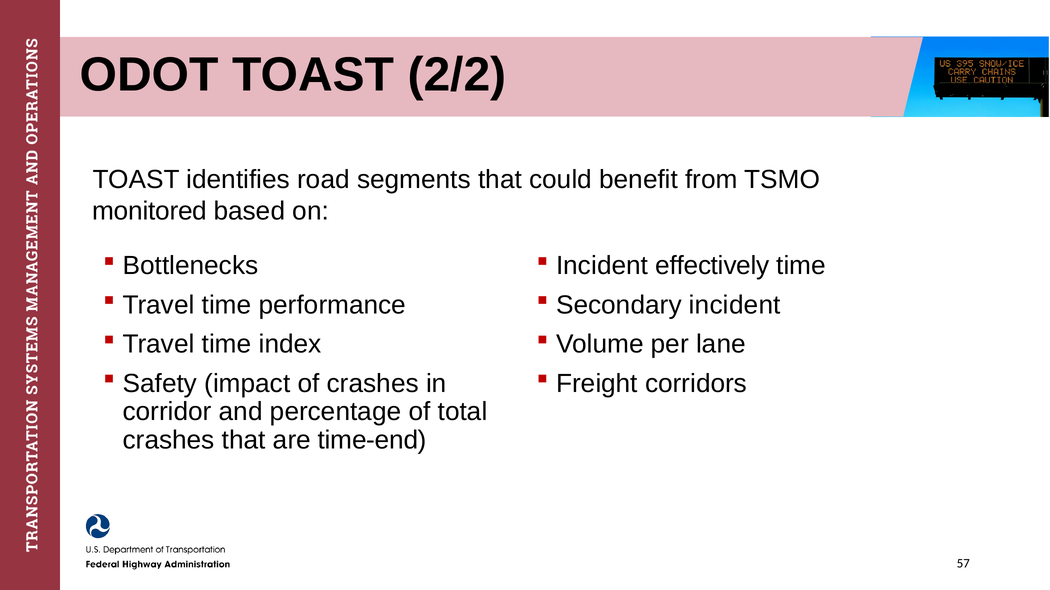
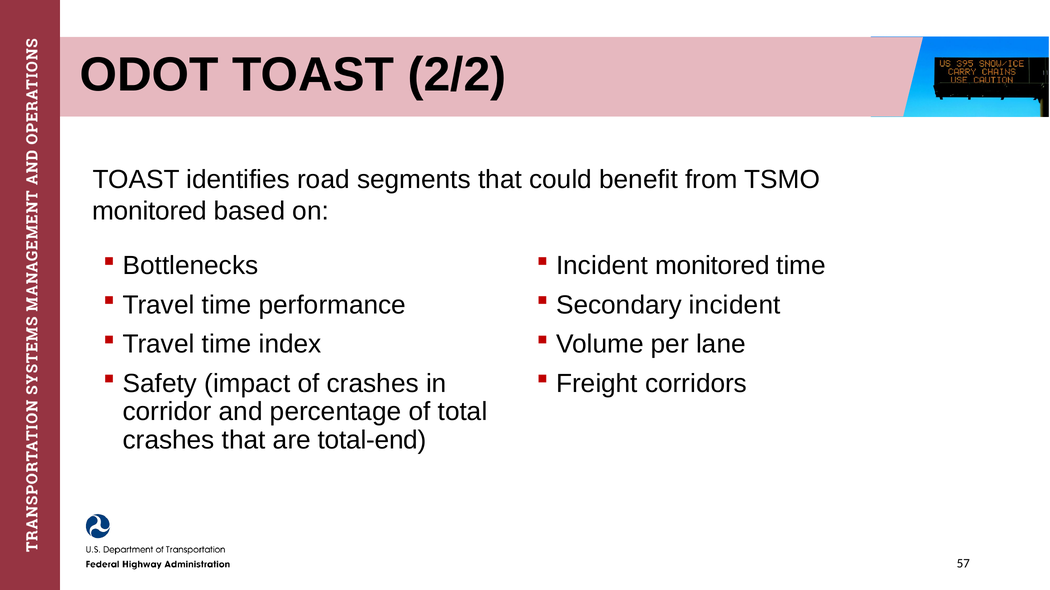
Incident effectively: effectively -> monitored
time-end: time-end -> total-end
